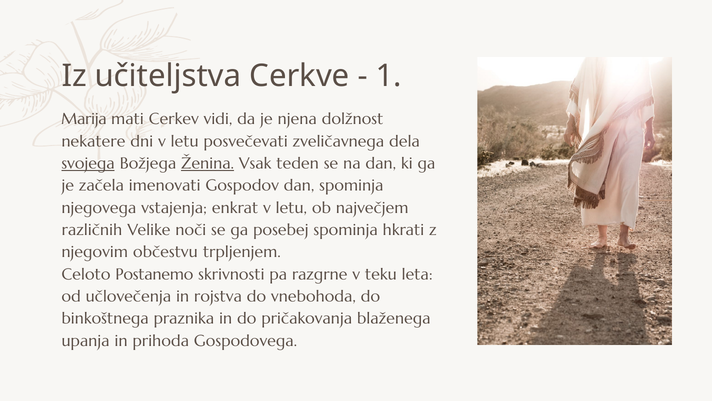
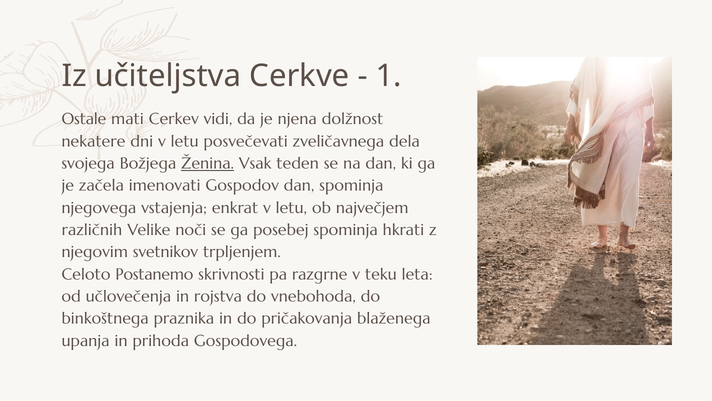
Marija: Marija -> Ostale
svojega underline: present -> none
občestvu: občestvu -> svetnikov
